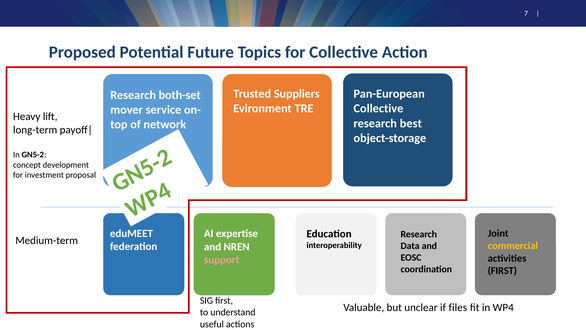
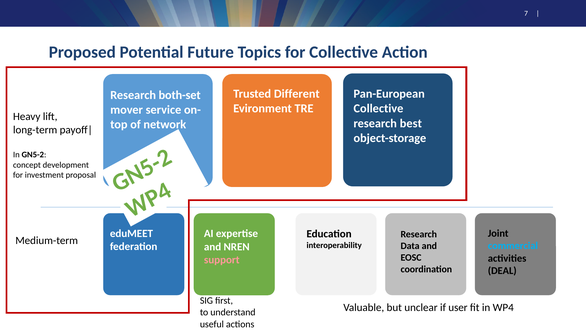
Suppliers: Suppliers -> Different
commercial colour: yellow -> light blue
FIRST at (502, 270): FIRST -> DEAL
files: files -> user
